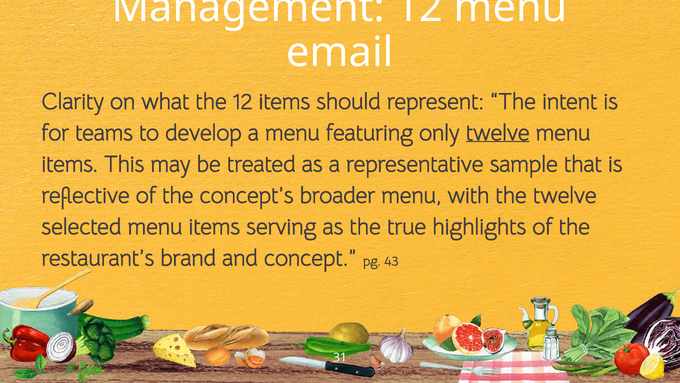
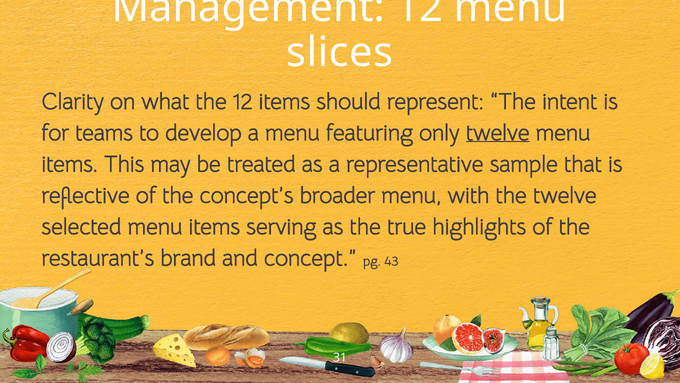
email: email -> slices
